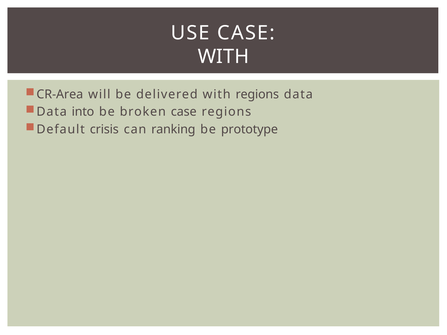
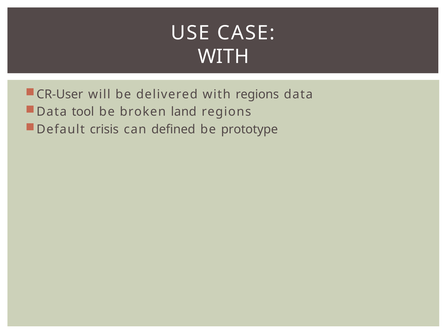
CR-Area: CR-Area -> CR-User
into: into -> tool
broken case: case -> land
ranking: ranking -> defined
